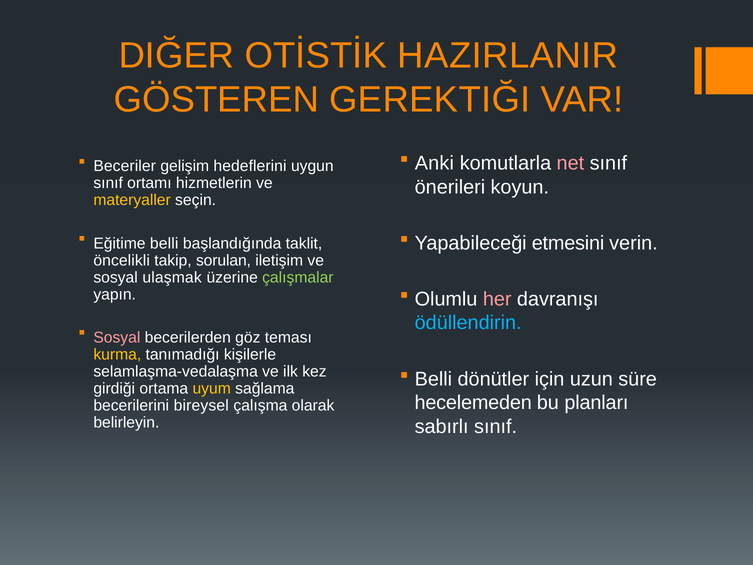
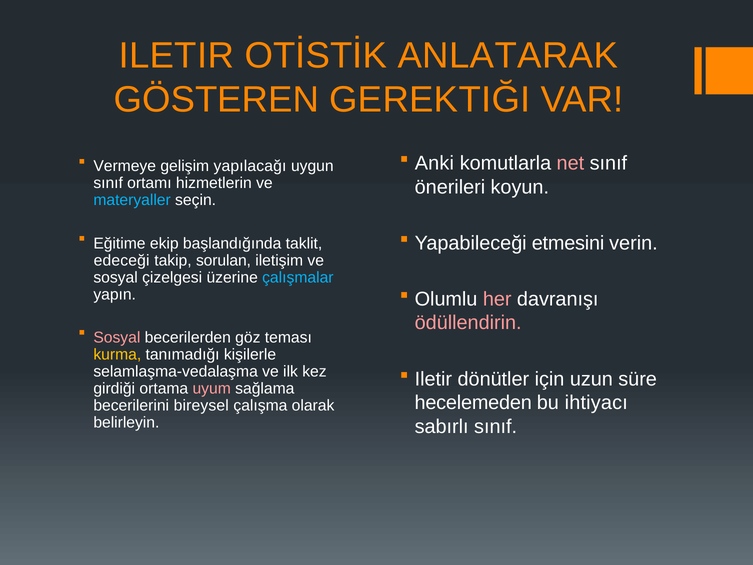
DIĞER at (176, 56): DIĞER -> ILETIR
HAZIRLANIR: HAZIRLANIR -> ANLATARAK
Beceriler: Beceriler -> Vermeye
hedeflerini: hedeflerini -> yapılacağı
materyaller colour: yellow -> light blue
Eğitime belli: belli -> ekip
öncelikli: öncelikli -> edeceği
ulaşmak: ulaşmak -> çizelgesi
çalışmalar colour: light green -> light blue
ödüllendirin colour: light blue -> pink
Belli at (433, 379): Belli -> Iletir
uyum colour: yellow -> pink
planları: planları -> ihtiyacı
